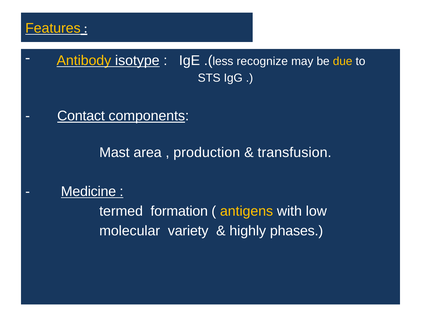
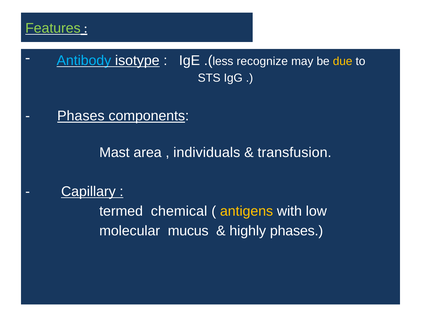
Features colour: yellow -> light green
Antibody colour: yellow -> light blue
Contact at (81, 116): Contact -> Phases
production: production -> individuals
Medicine: Medicine -> Capillary
formation: formation -> chemical
variety: variety -> mucus
